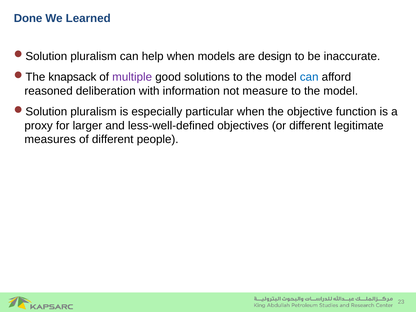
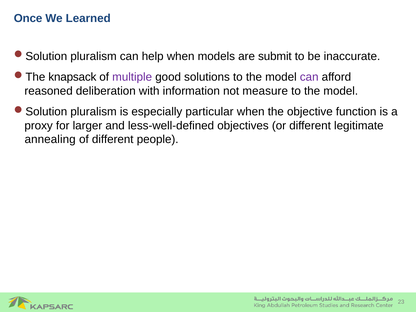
Done: Done -> Once
design: design -> submit
can at (309, 77) colour: blue -> purple
measures: measures -> annealing
